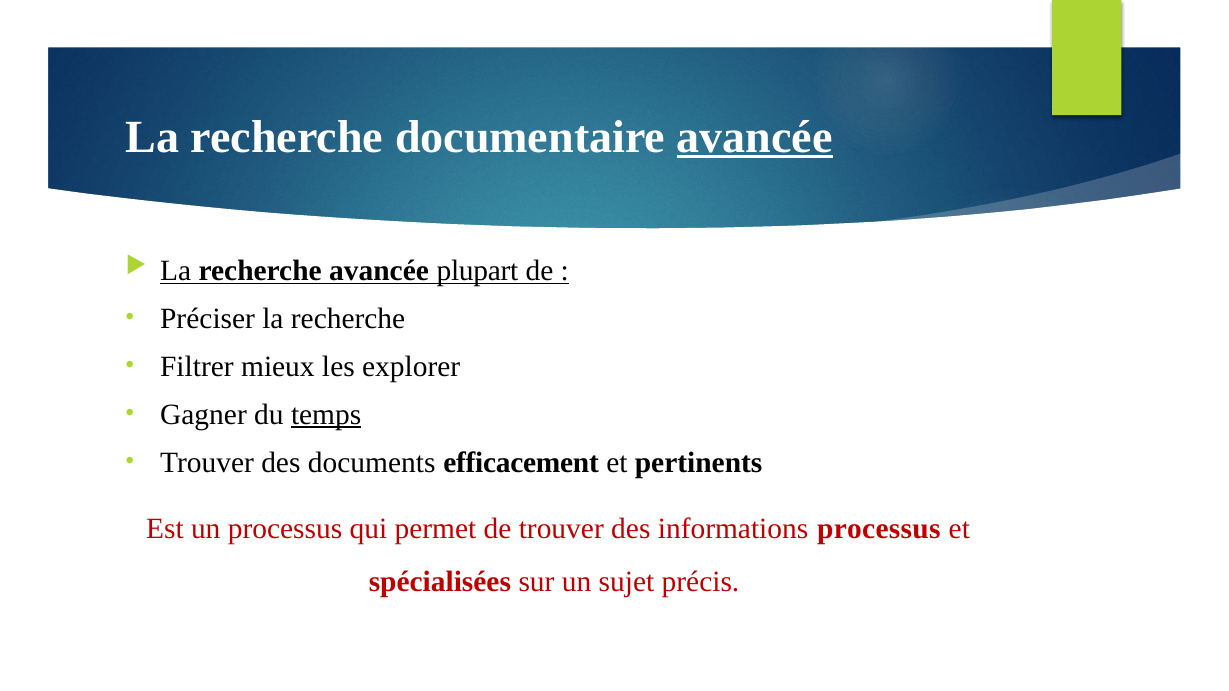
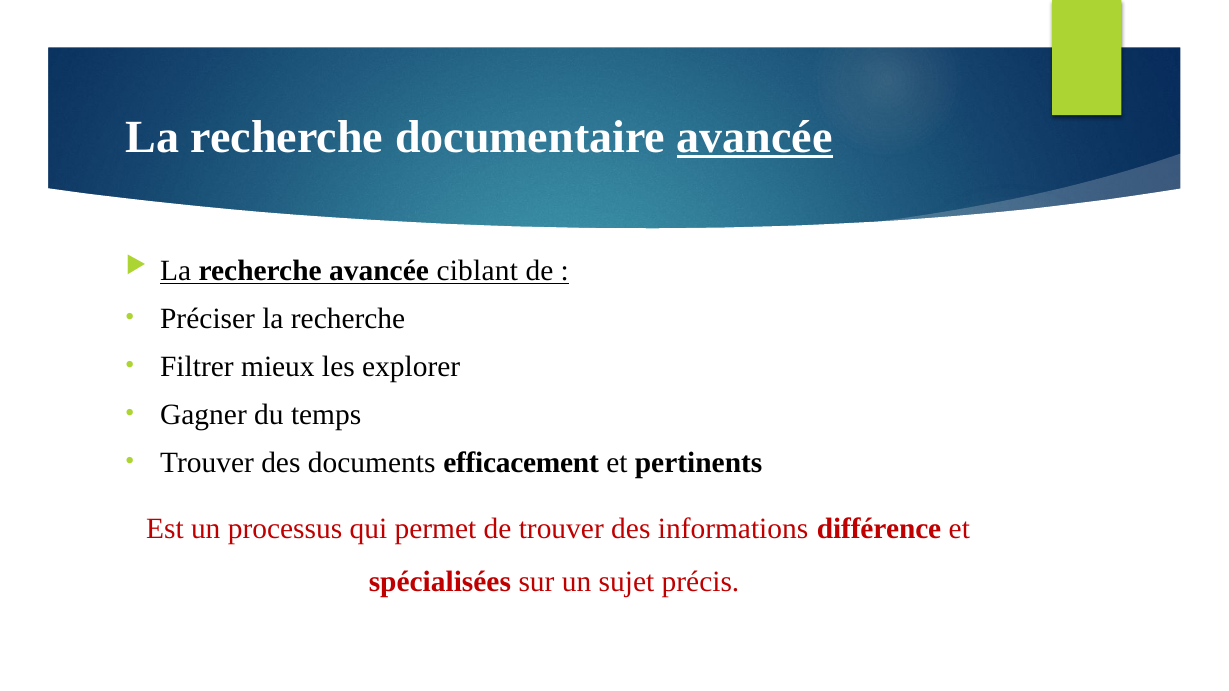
plupart: plupart -> ciblant
temps underline: present -> none
informations processus: processus -> différence
